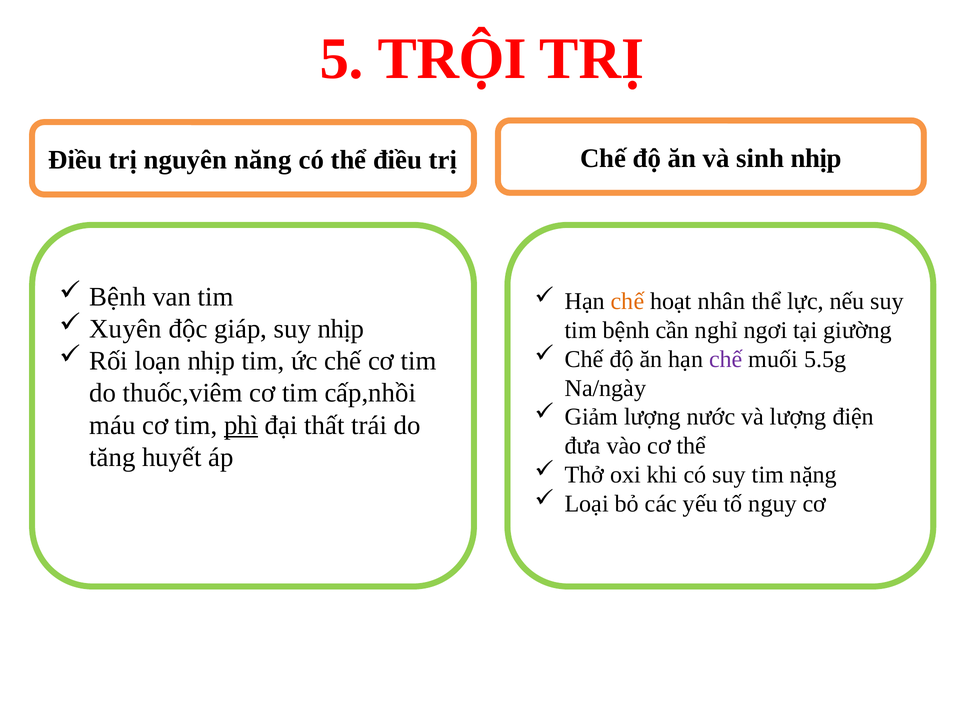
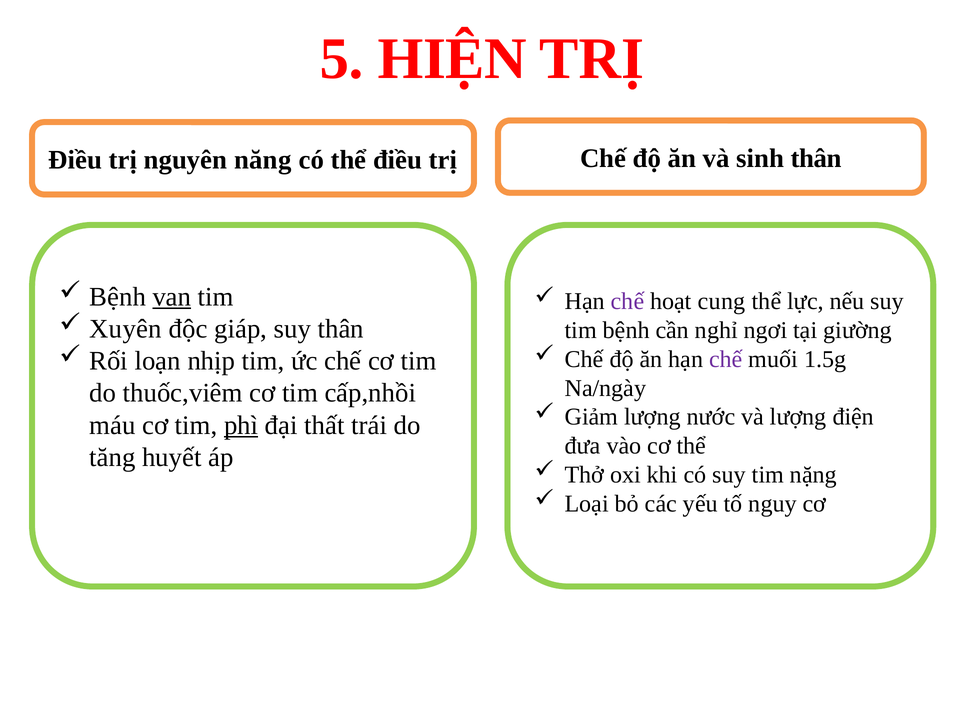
TRỘI: TRỘI -> HIỆN
sinh nhịp: nhịp -> thân
van underline: none -> present
chế at (628, 301) colour: orange -> purple
nhân: nhân -> cung
suy nhịp: nhịp -> thân
5.5g: 5.5g -> 1.5g
